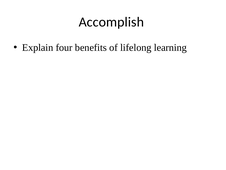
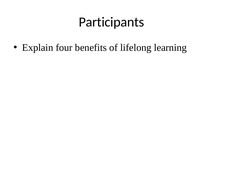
Accomplish: Accomplish -> Participants
